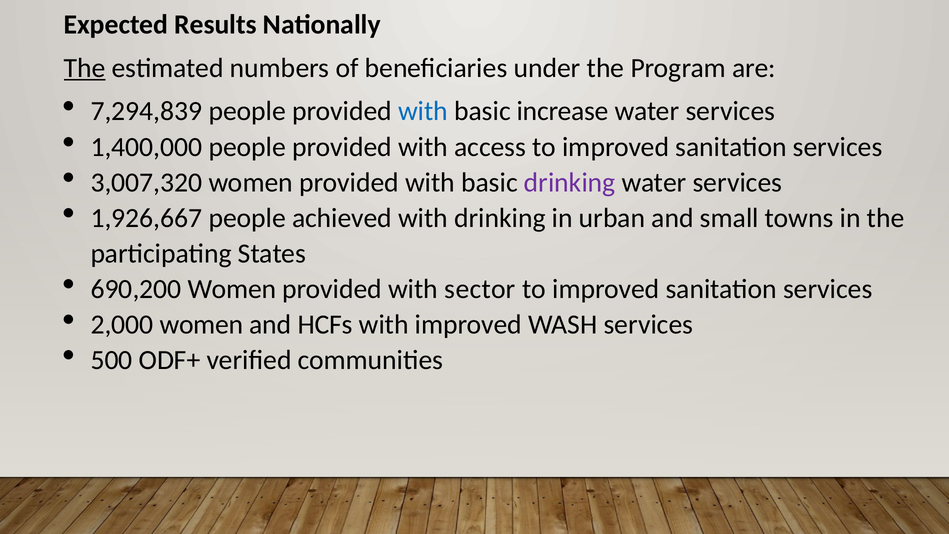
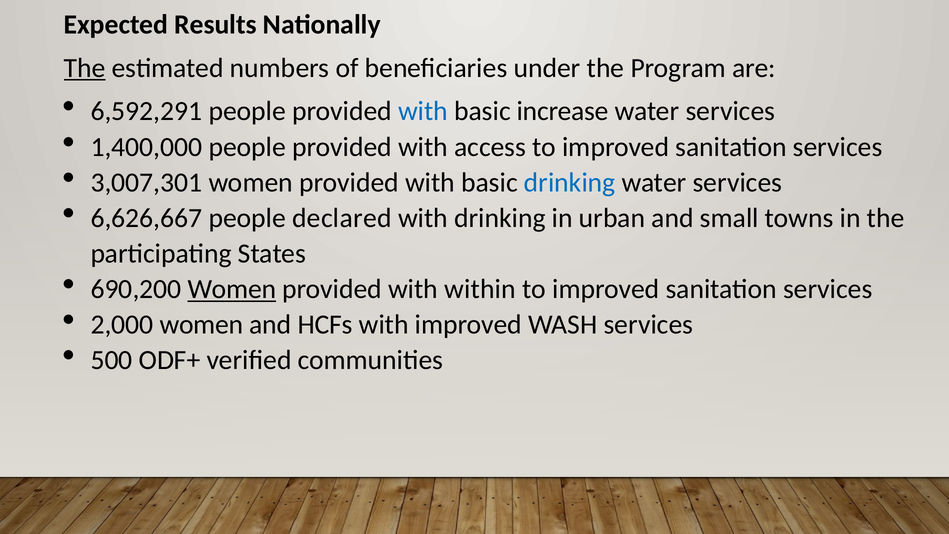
7,294,839: 7,294,839 -> 6,592,291
3,007,320: 3,007,320 -> 3,007,301
drinking at (570, 182) colour: purple -> blue
1,926,667: 1,926,667 -> 6,626,667
achieved: achieved -> declared
Women at (232, 289) underline: none -> present
sector: sector -> within
